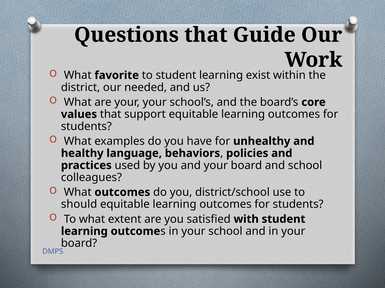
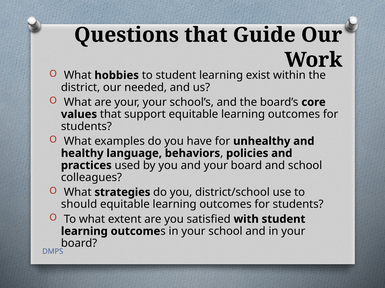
favorite: favorite -> hobbies
What outcomes: outcomes -> strategies
